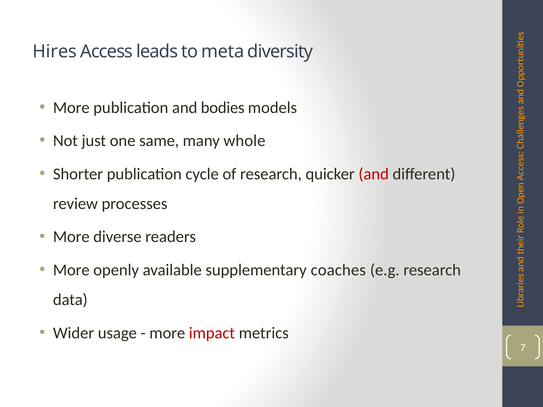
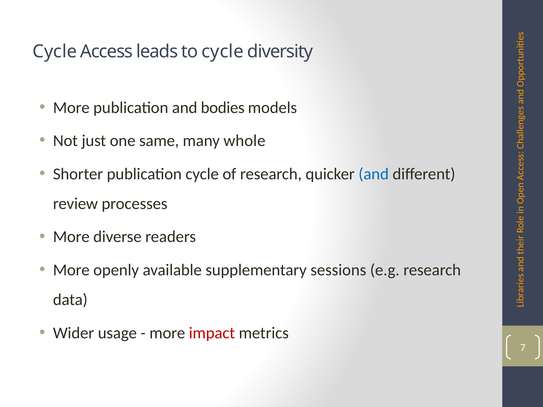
Hires at (55, 52): Hires -> Cycle
to meta: meta -> cycle
and at (374, 174) colour: red -> blue
coaches: coaches -> sessions
